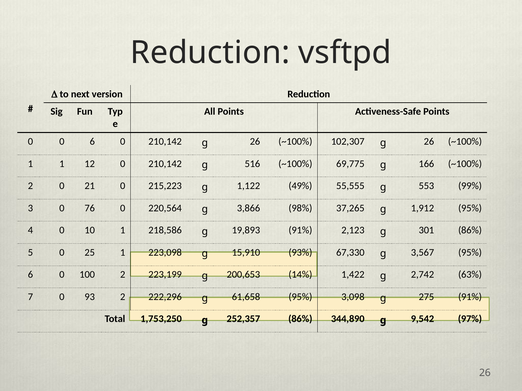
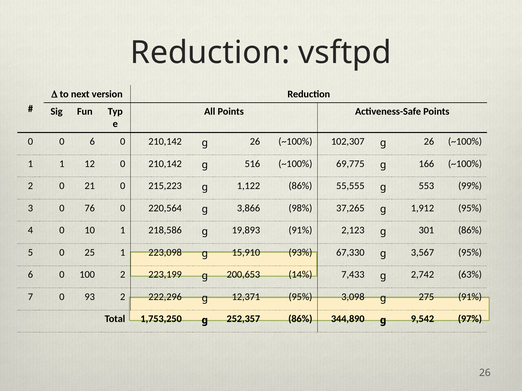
1,122 49%: 49% -> 86%
1,422: 1,422 -> 7,433
61,658: 61,658 -> 12,371
